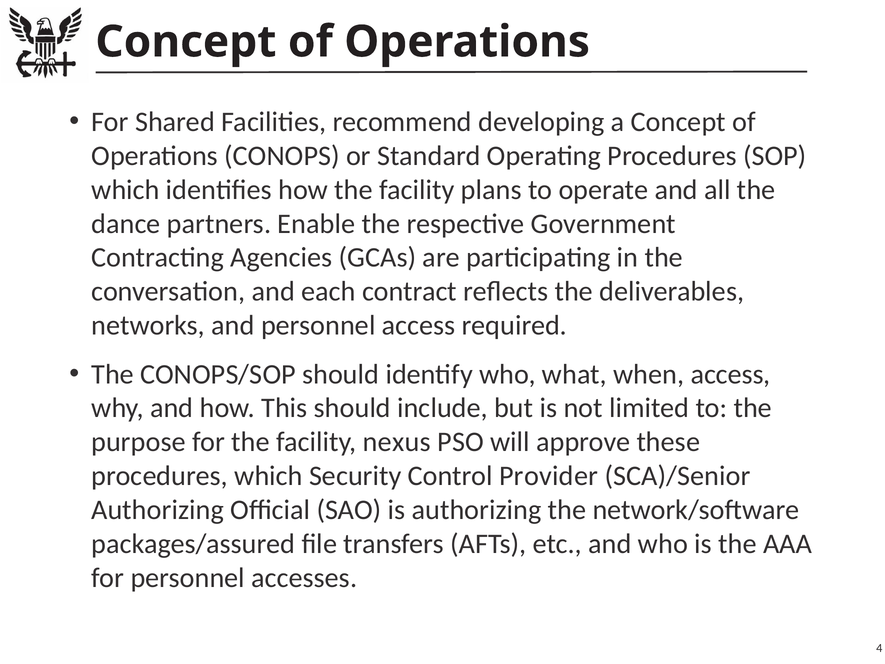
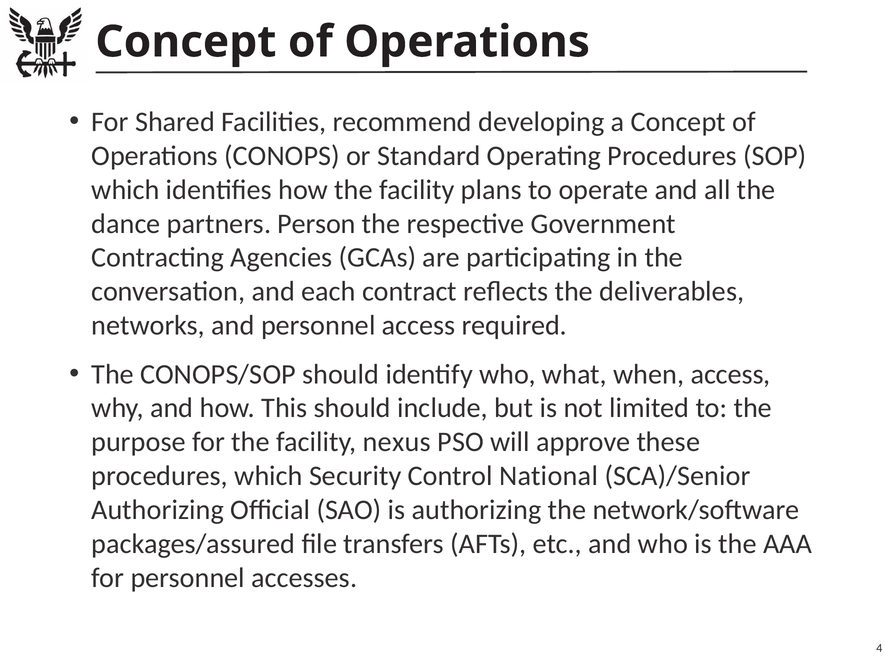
Enable: Enable -> Person
Provider: Provider -> National
